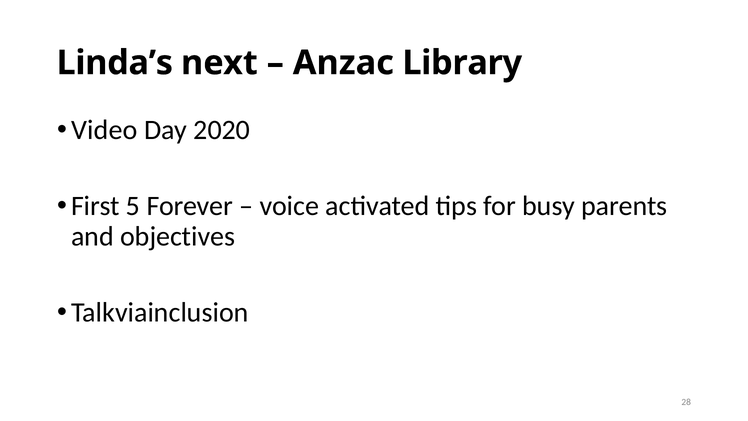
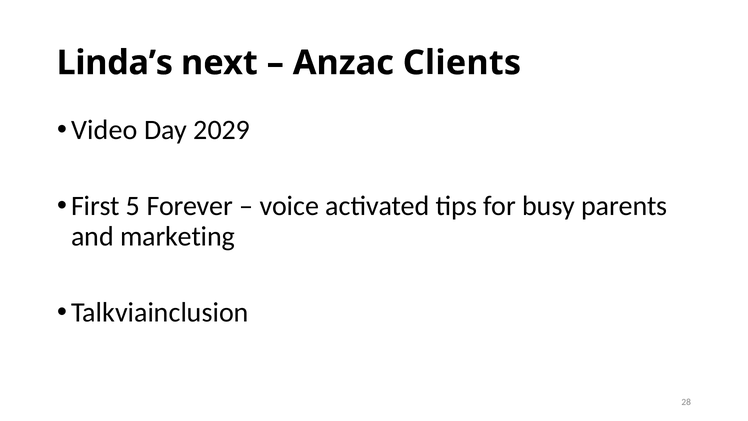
Library: Library -> Clients
2020: 2020 -> 2029
objectives: objectives -> marketing
